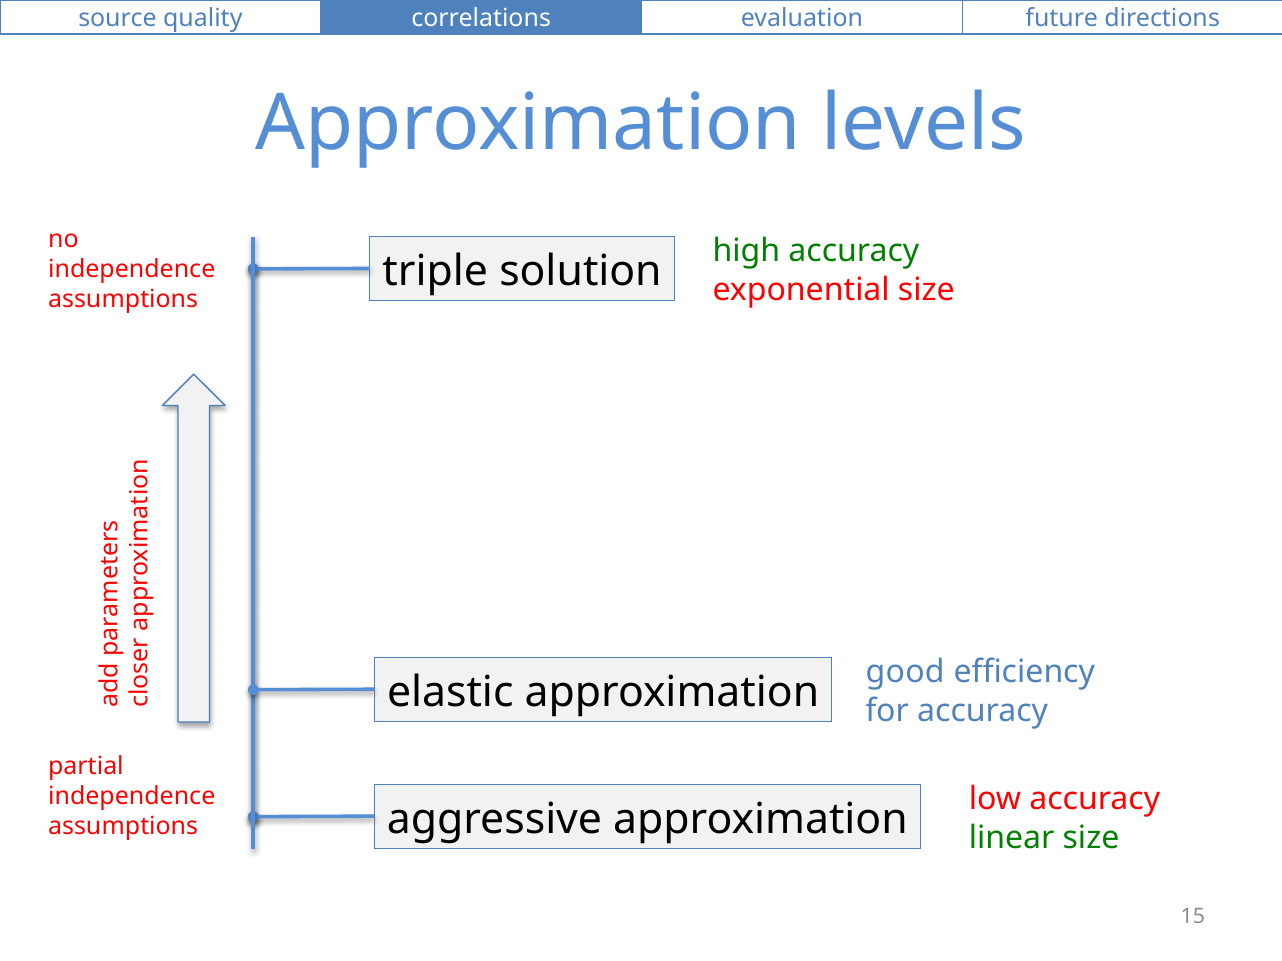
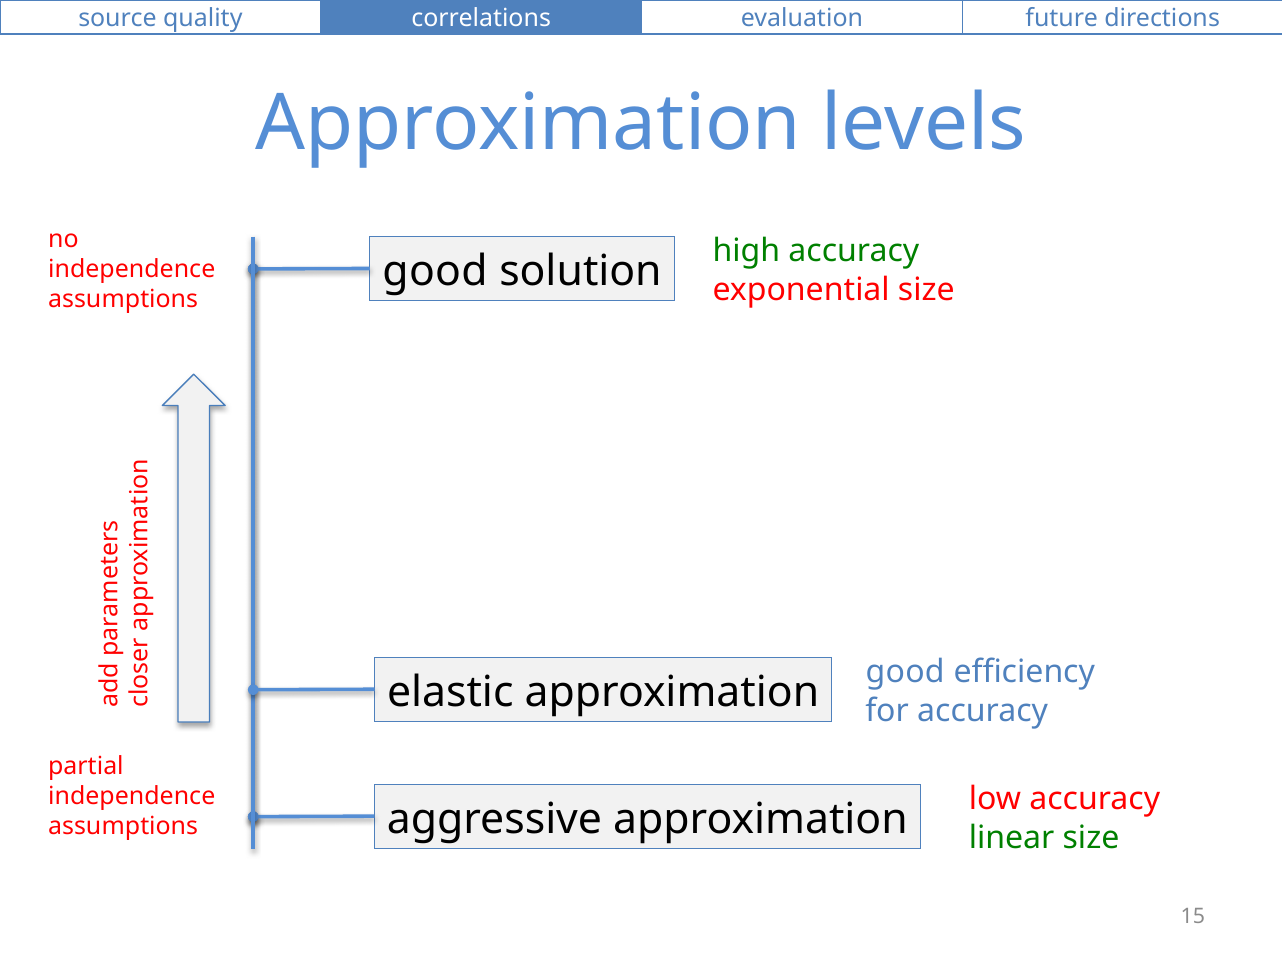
triple at (435, 272): triple -> good
